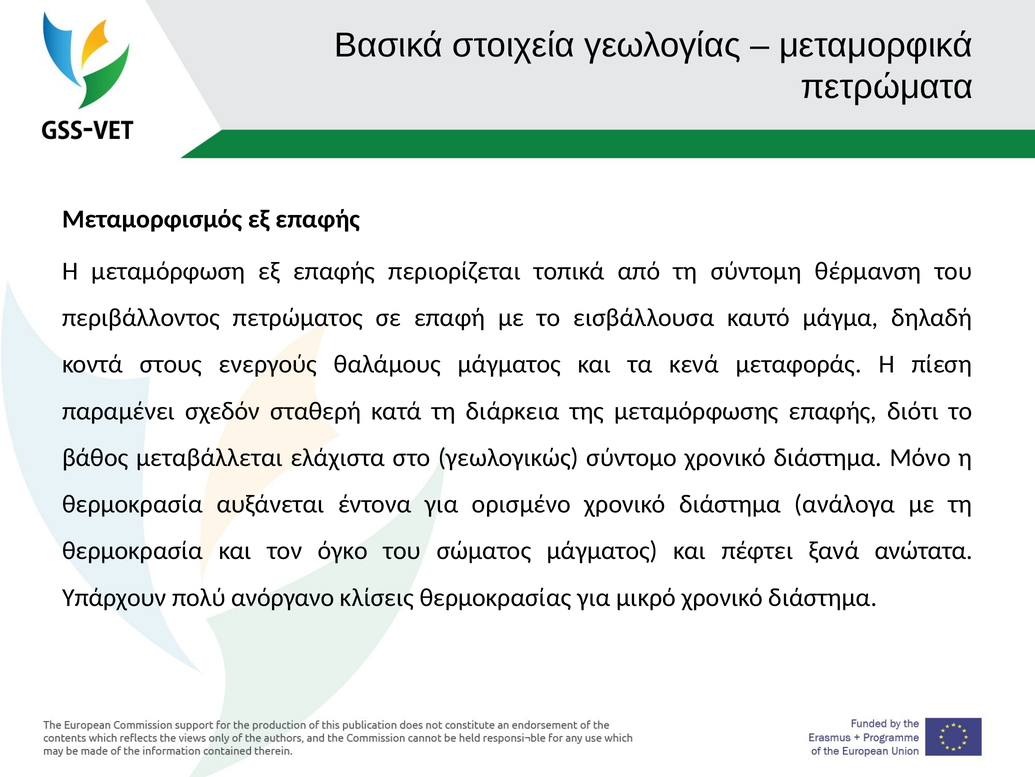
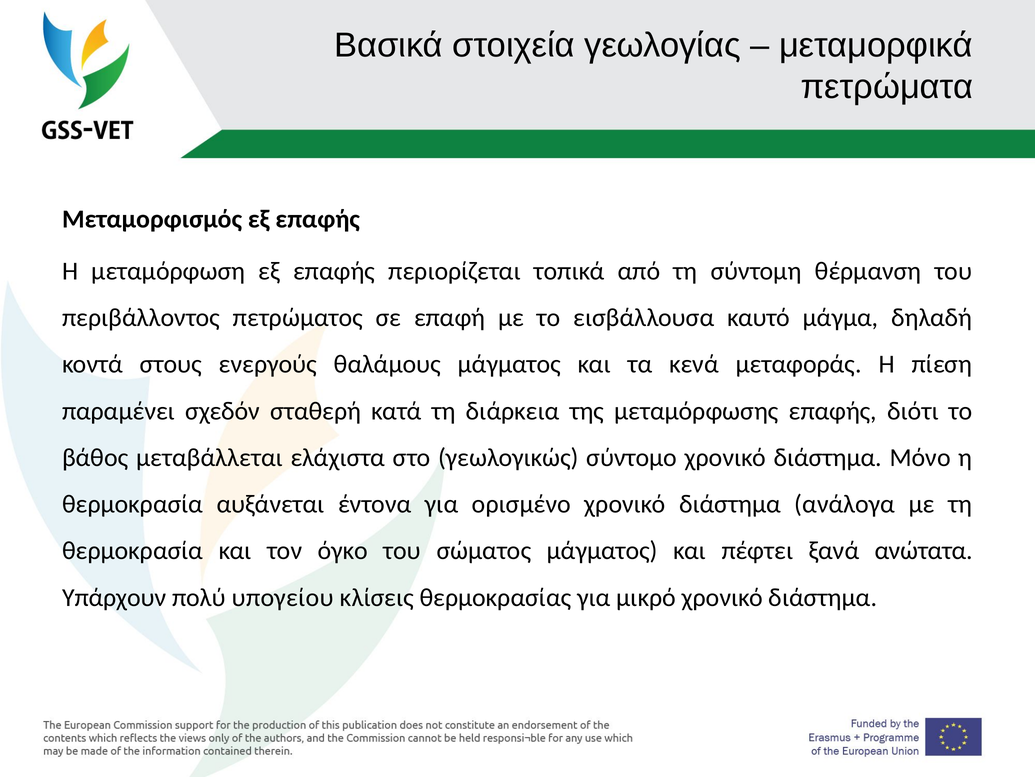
ανόργανο: ανόργανο -> υπογείου
